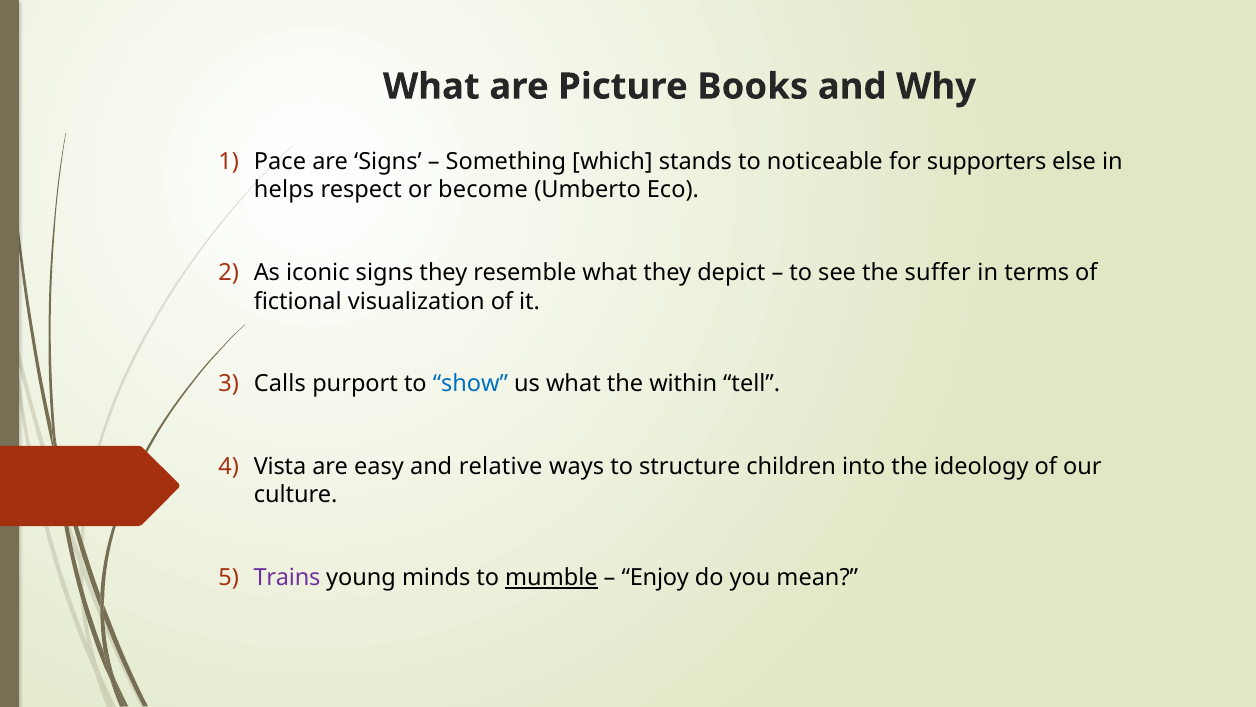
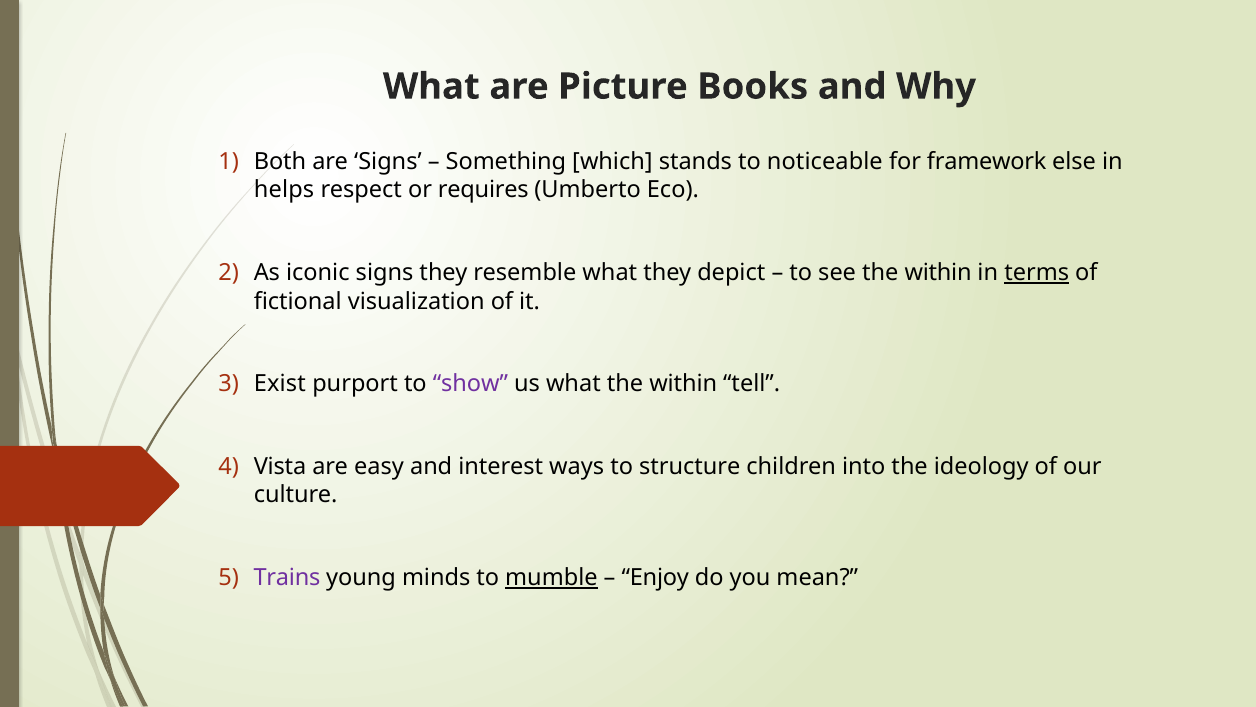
Pace: Pace -> Both
supporters: supporters -> framework
become: become -> requires
see the suffer: suffer -> within
terms underline: none -> present
Calls: Calls -> Exist
show colour: blue -> purple
relative: relative -> interest
